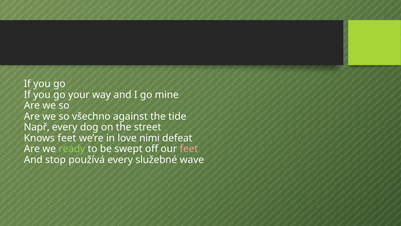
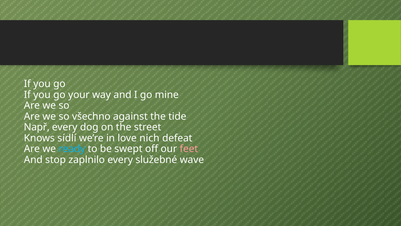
Knows feet: feet -> sídlí
nimi: nimi -> nich
ready colour: light green -> light blue
používá: používá -> zaplnilo
